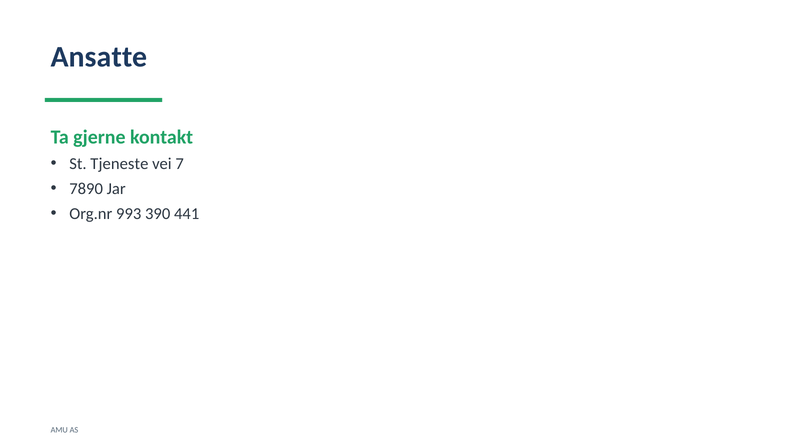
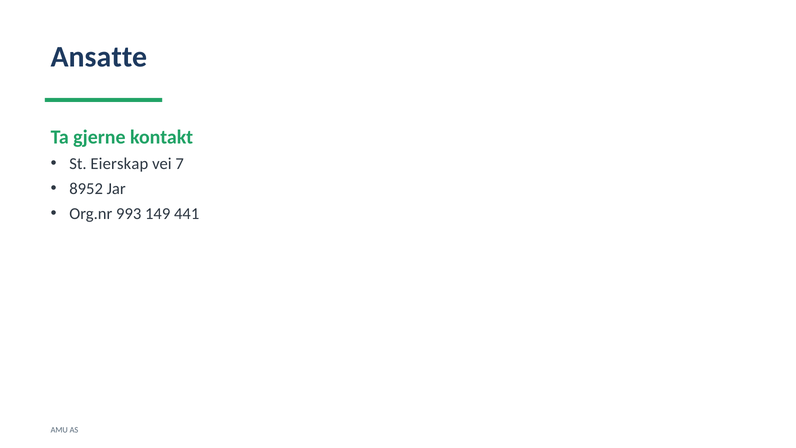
Tjeneste: Tjeneste -> Eierskap
7890: 7890 -> 8952
390: 390 -> 149
